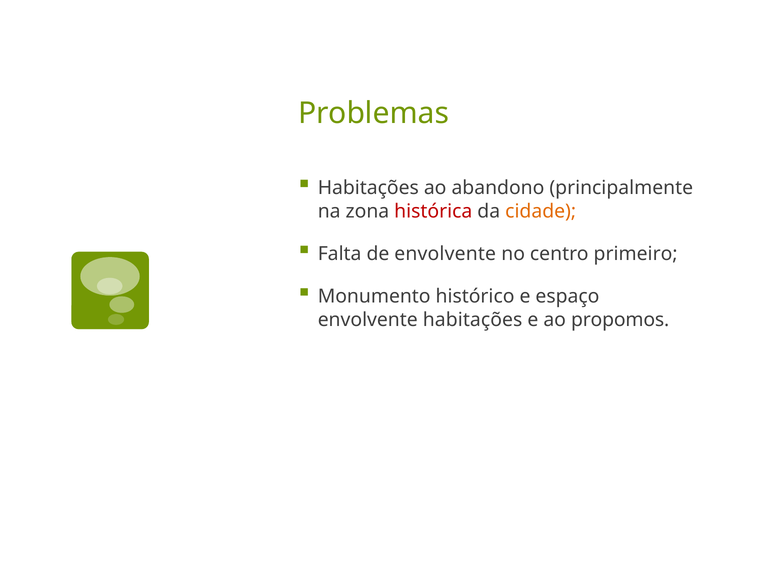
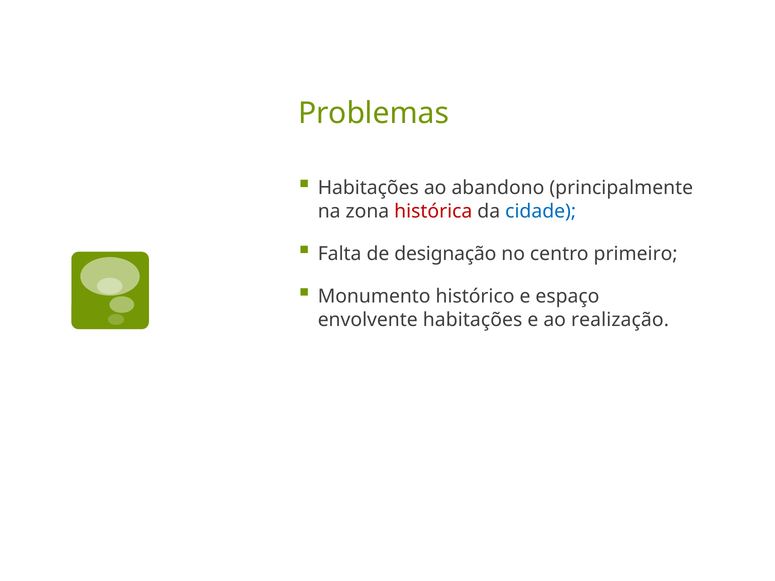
cidade colour: orange -> blue
de envolvente: envolvente -> designação
propomos: propomos -> realização
